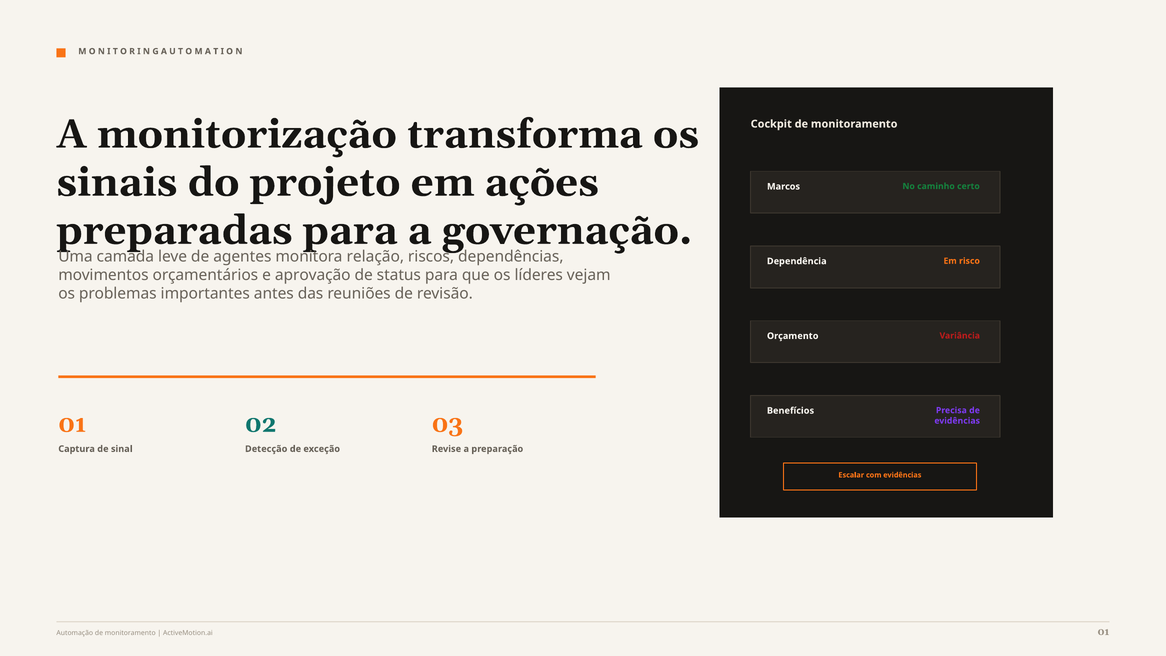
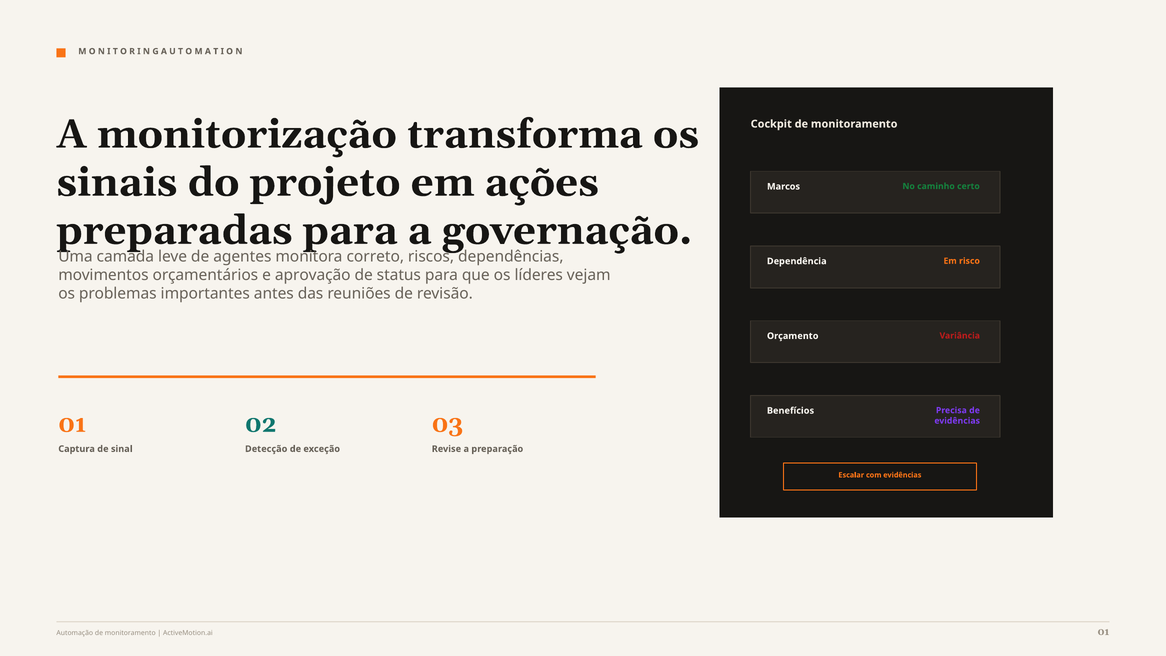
relação: relação -> correto
